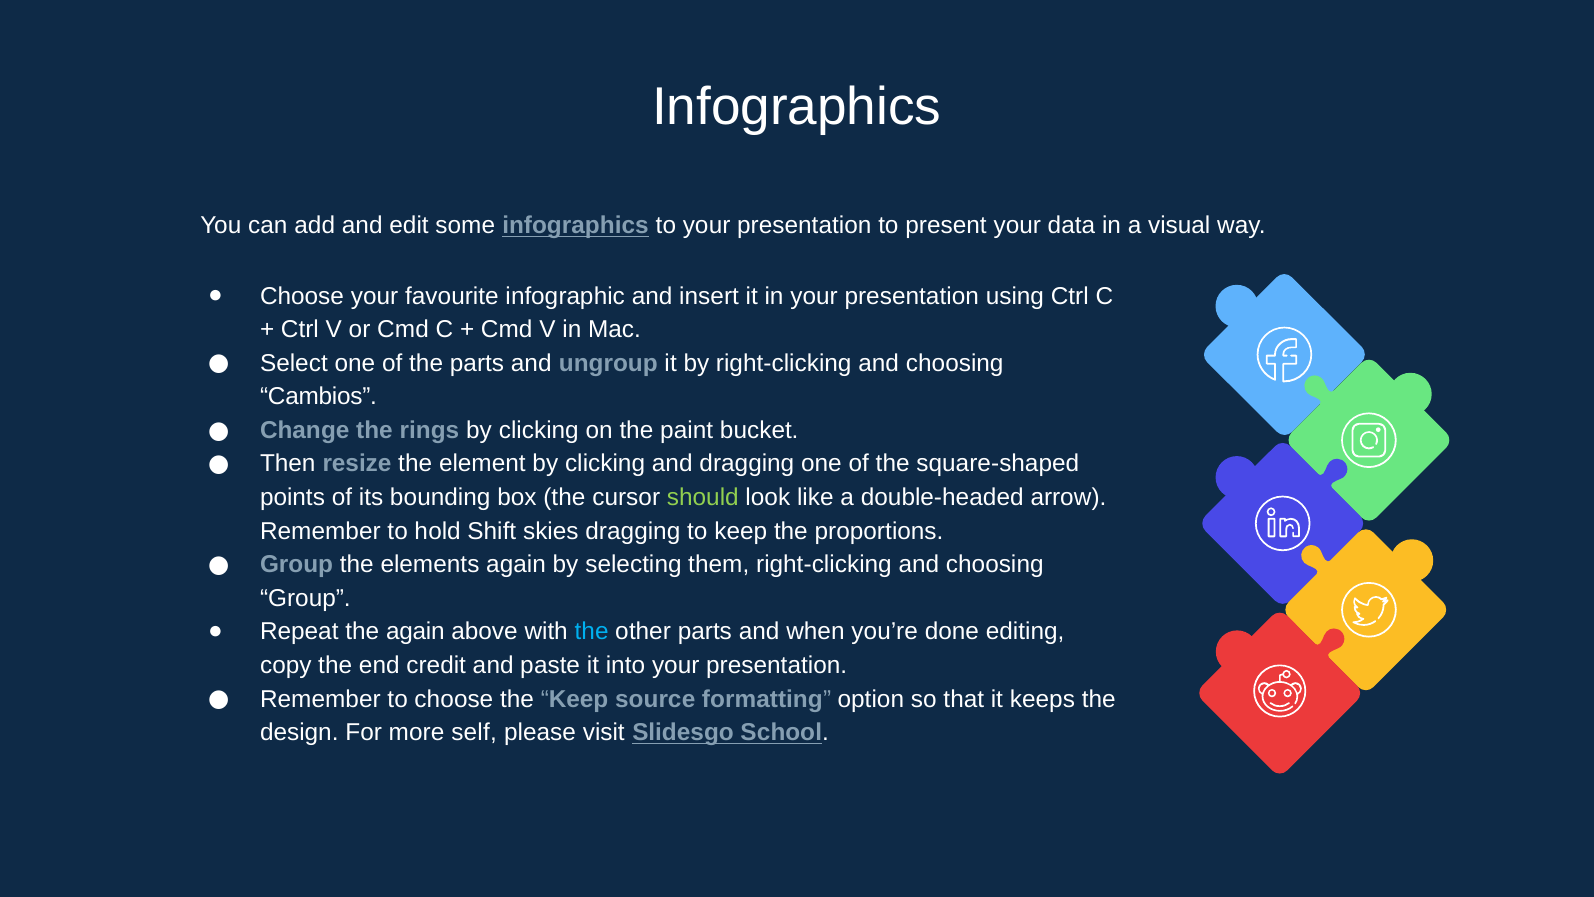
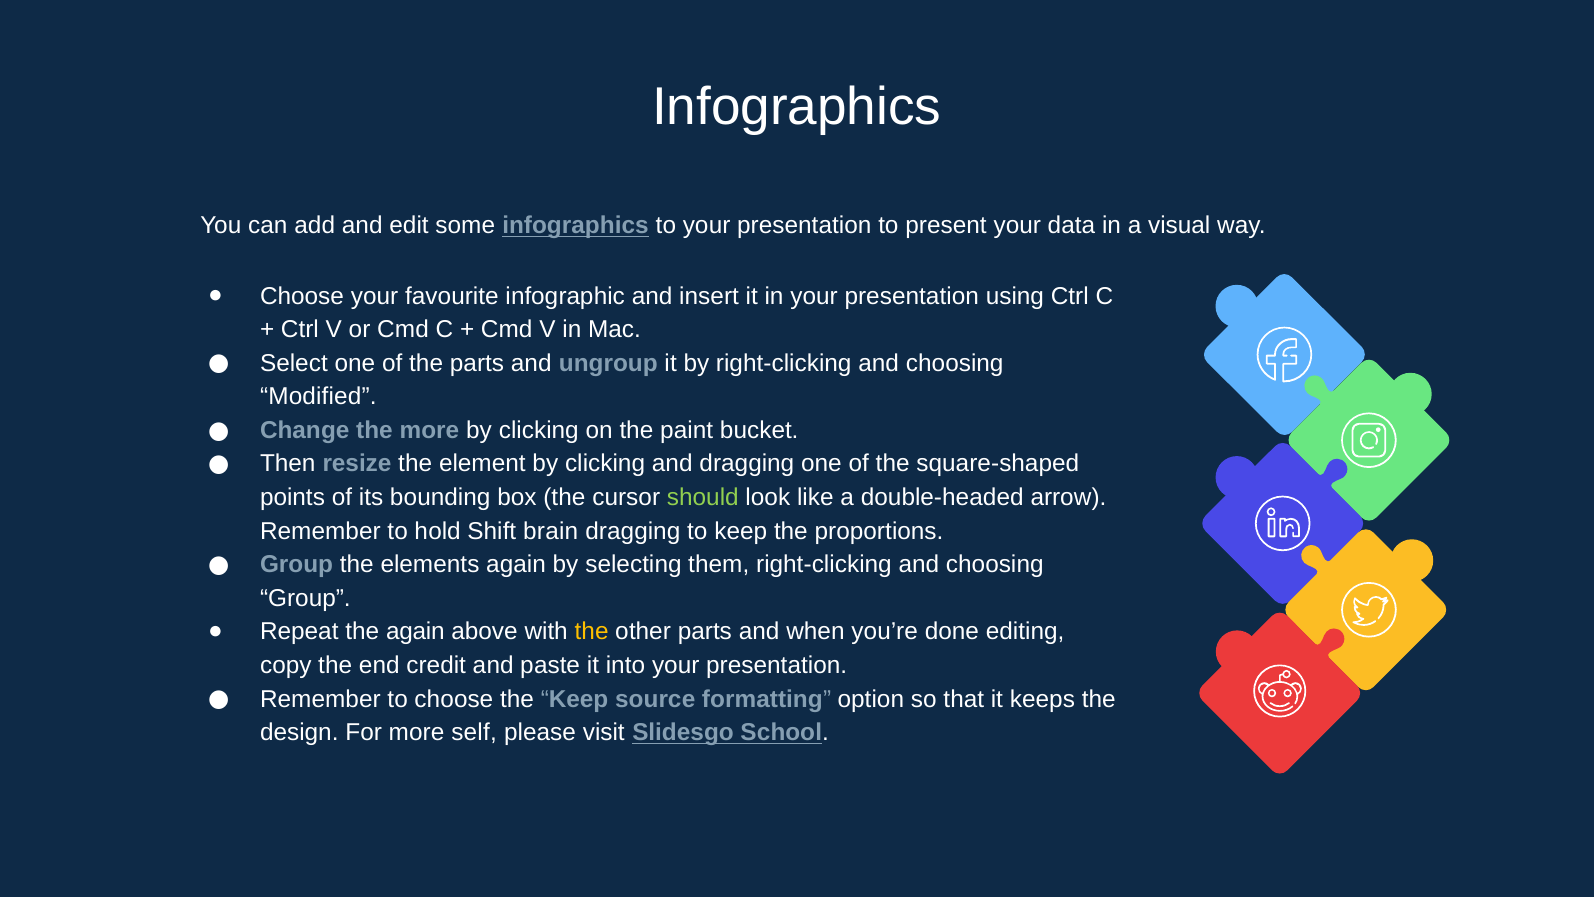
Cambios: Cambios -> Modified
the rings: rings -> more
skies: skies -> brain
the at (592, 632) colour: light blue -> yellow
